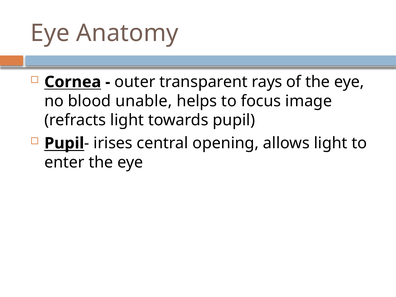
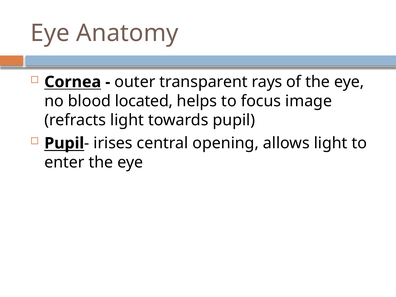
unable: unable -> located
